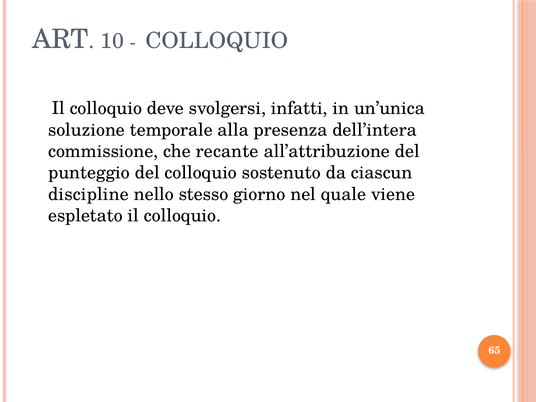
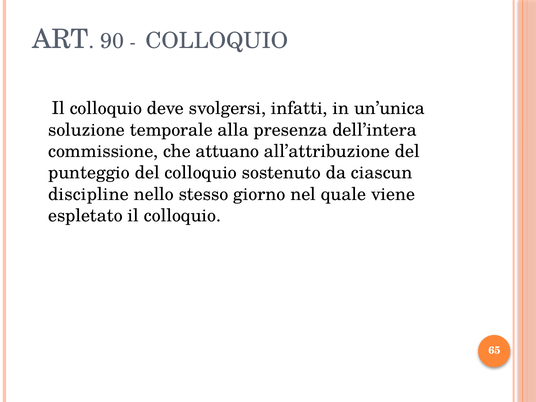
10: 10 -> 90
recante: recante -> attuano
